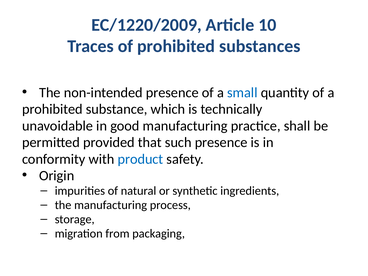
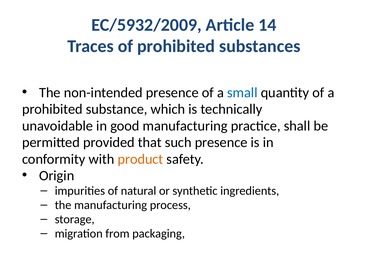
EC/1220/2009: EC/1220/2009 -> EC/5932/2009
10: 10 -> 14
product colour: blue -> orange
